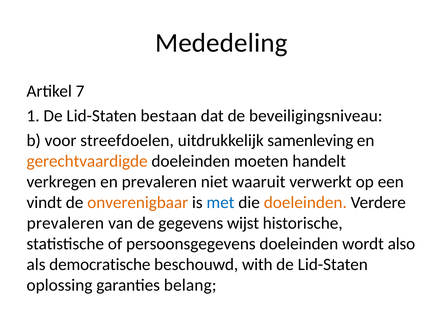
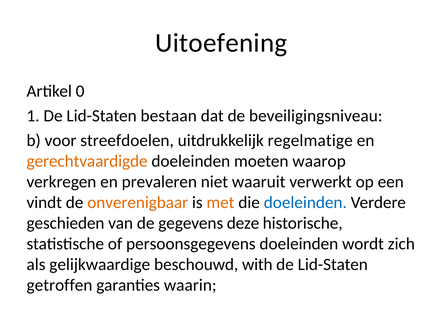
Mededeling: Mededeling -> Uitoefening
7: 7 -> 0
samenleving: samenleving -> regelmatige
handelt: handelt -> waarop
met colour: blue -> orange
doeleinden at (305, 203) colour: orange -> blue
prevaleren at (65, 223): prevaleren -> geschieden
wijst: wijst -> deze
also: also -> zich
democratische: democratische -> gelijkwaardige
oplossing: oplossing -> getroffen
belang: belang -> waarin
